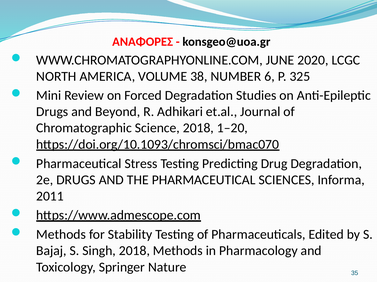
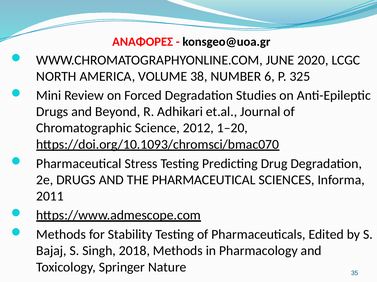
Science 2018: 2018 -> 2012
